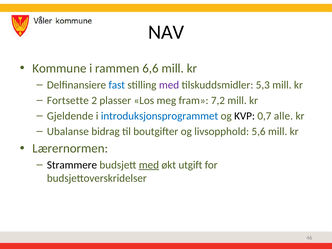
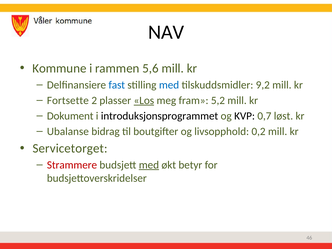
6,6: 6,6 -> 5,6
med at (169, 85) colour: purple -> blue
5,3: 5,3 -> 9,2
Los underline: none -> present
7,2: 7,2 -> 5,2
Gjeldende: Gjeldende -> Dokument
introduksjonsprogrammet colour: blue -> black
alle: alle -> løst
5,6: 5,6 -> 0,2
Lærernormen: Lærernormen -> Servicetorget
Strammere colour: black -> red
utgift: utgift -> betyr
